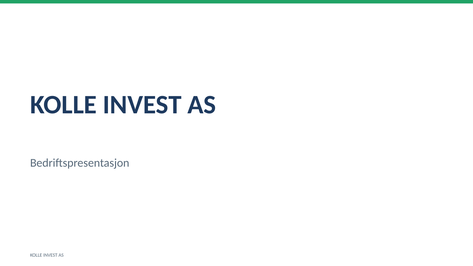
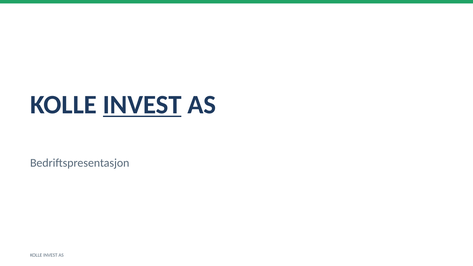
INVEST at (142, 105) underline: none -> present
